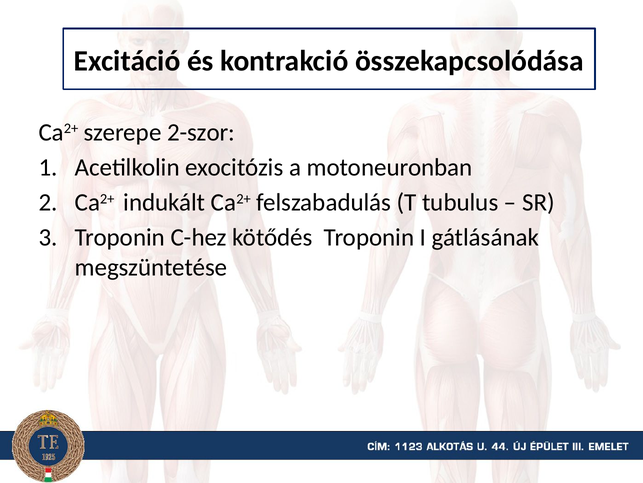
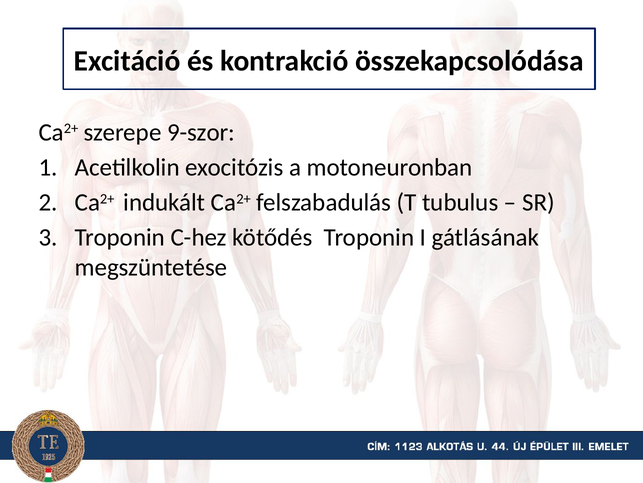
2-szor: 2-szor -> 9-szor
